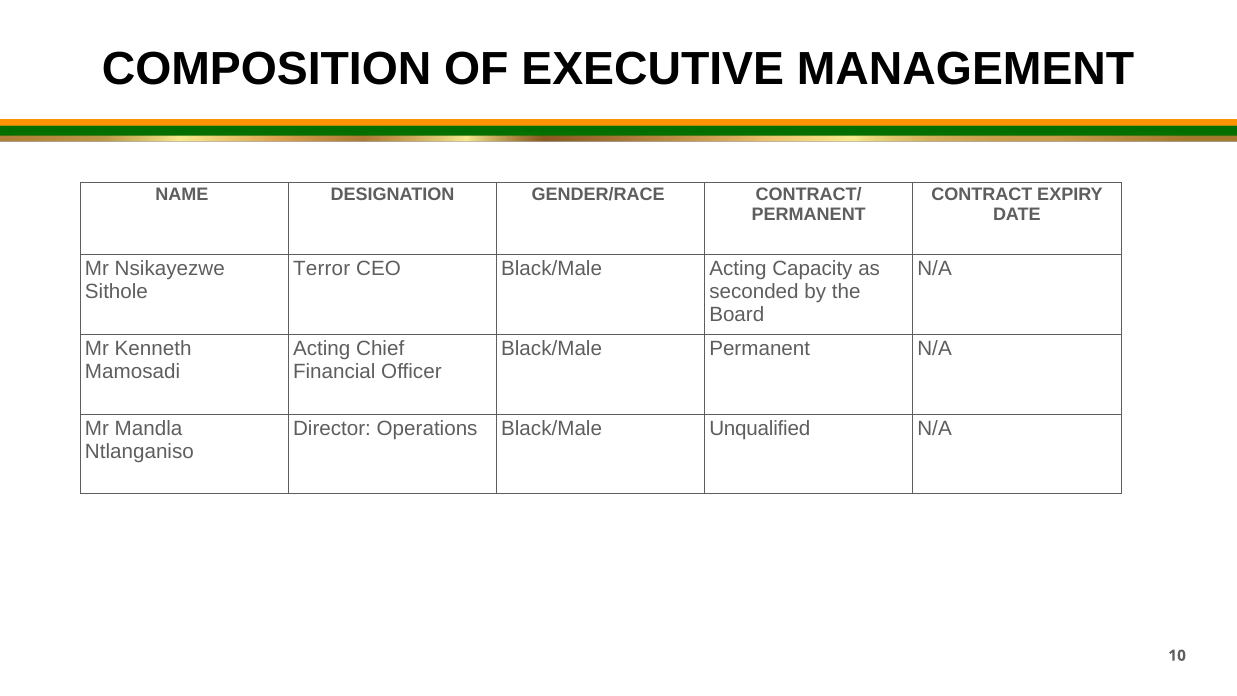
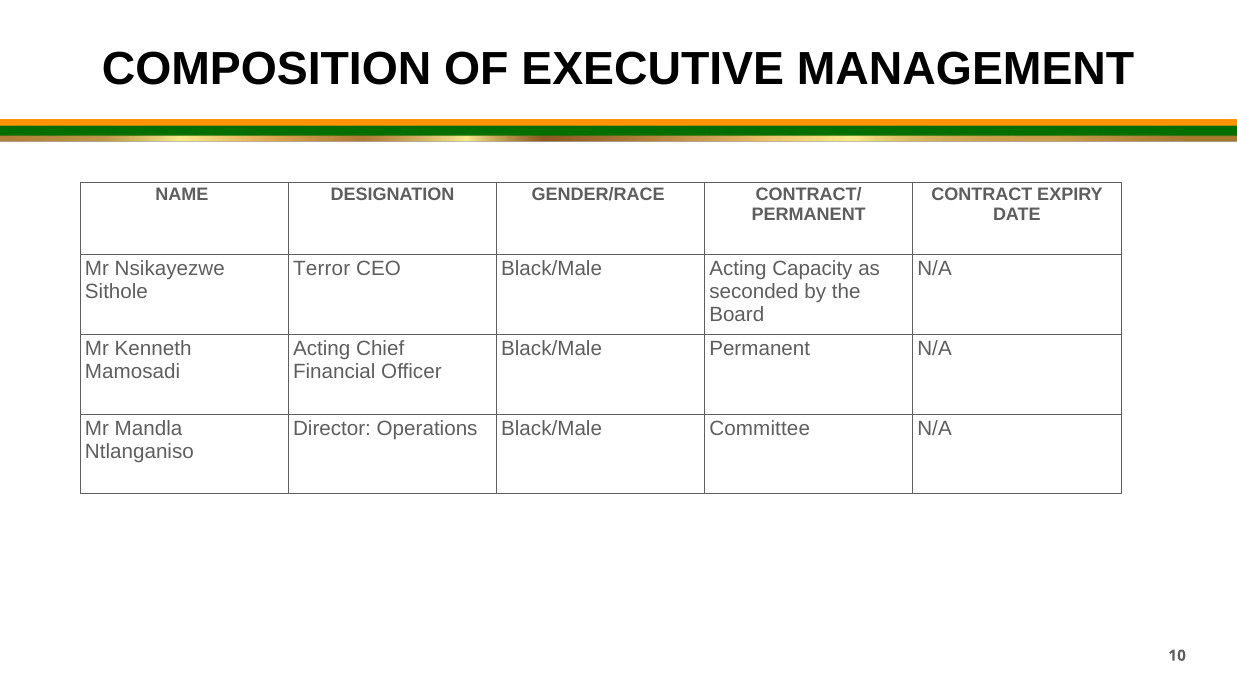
Unqualified: Unqualified -> Committee
